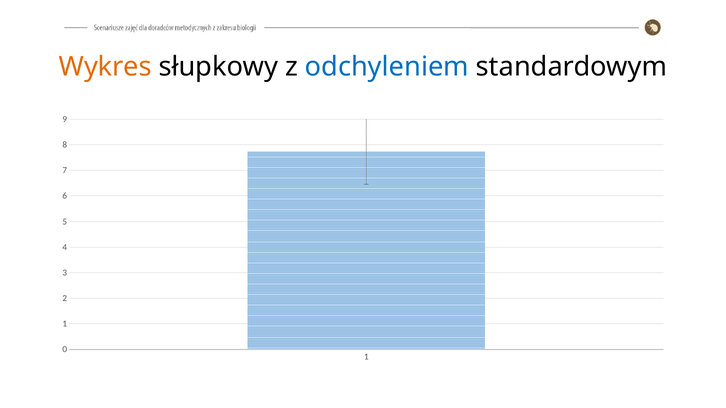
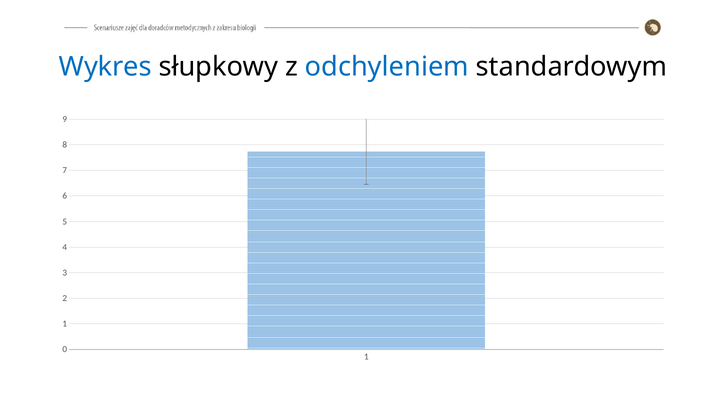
Wykres colour: orange -> blue
